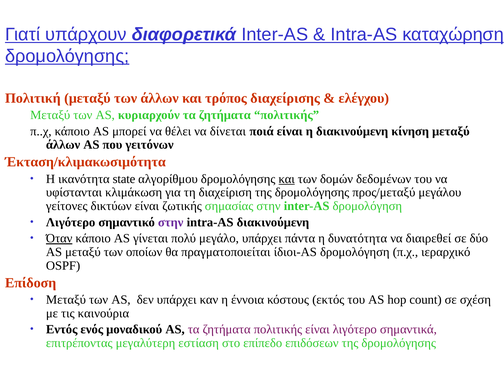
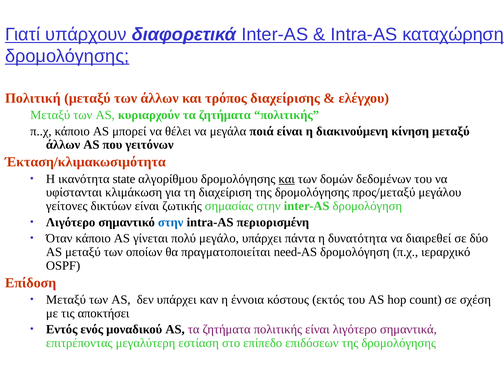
δίνεται: δίνεται -> μεγάλα
στην at (171, 222) colour: purple -> blue
intra-AS διακινούμενη: διακινούμενη -> περιορισμένη
Όταν underline: present -> none
ίδιοι-AS: ίδιοι-AS -> need-AS
καινούρια: καινούρια -> αποκτήσει
